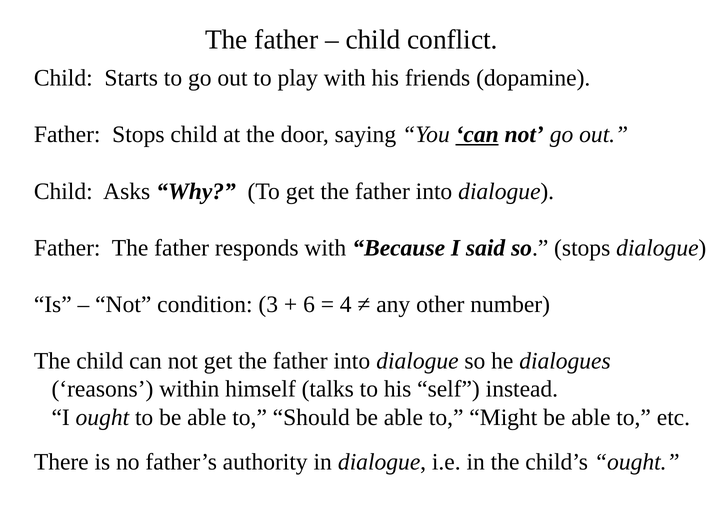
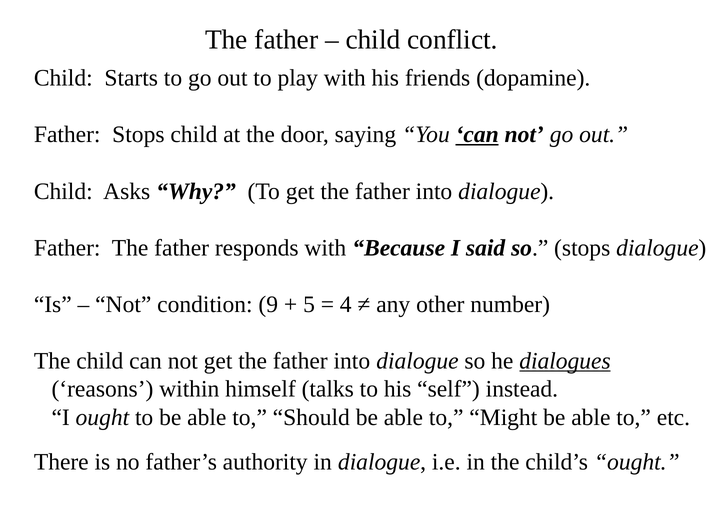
3: 3 -> 9
6: 6 -> 5
dialogues underline: none -> present
